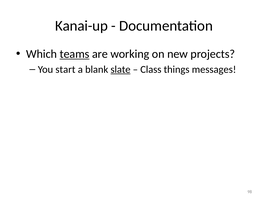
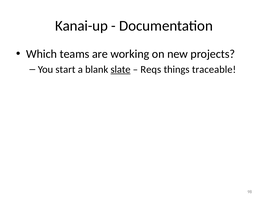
teams underline: present -> none
Class: Class -> Reqs
messages: messages -> traceable
